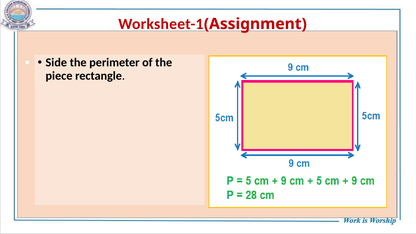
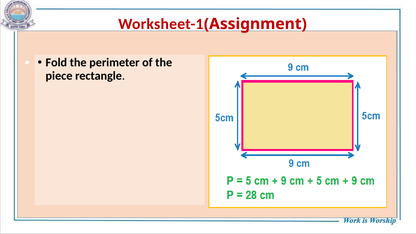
Side: Side -> Fold
